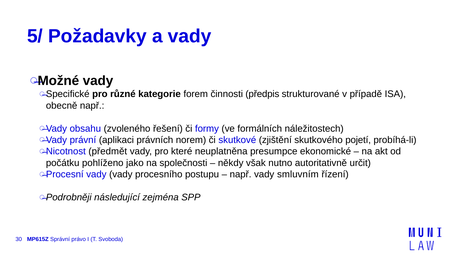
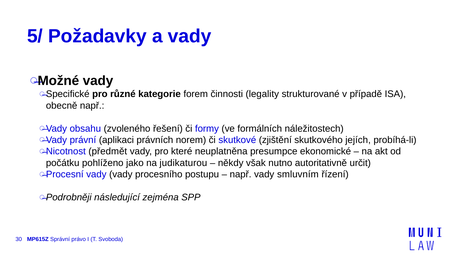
předpis: předpis -> legality
pojetí: pojetí -> jejích
společnosti: společnosti -> judikaturou
